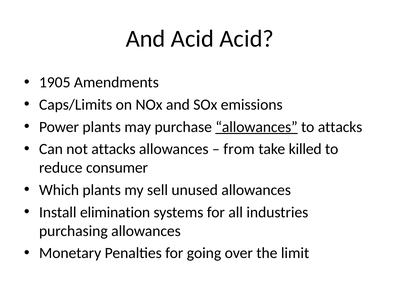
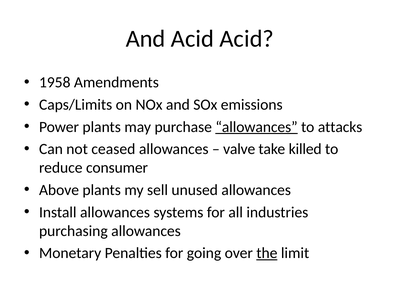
1905: 1905 -> 1958
not attacks: attacks -> ceased
from: from -> valve
Which: Which -> Above
Install elimination: elimination -> allowances
the underline: none -> present
